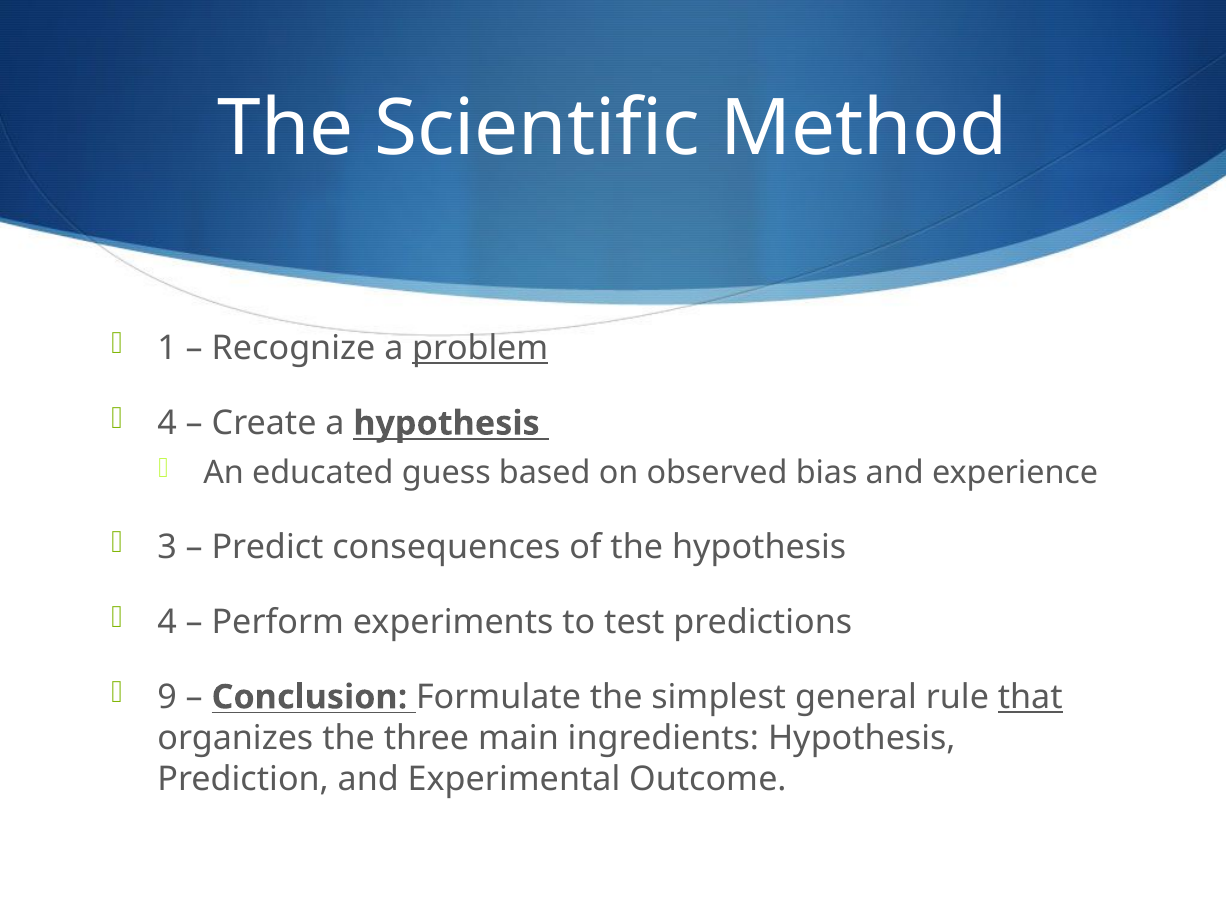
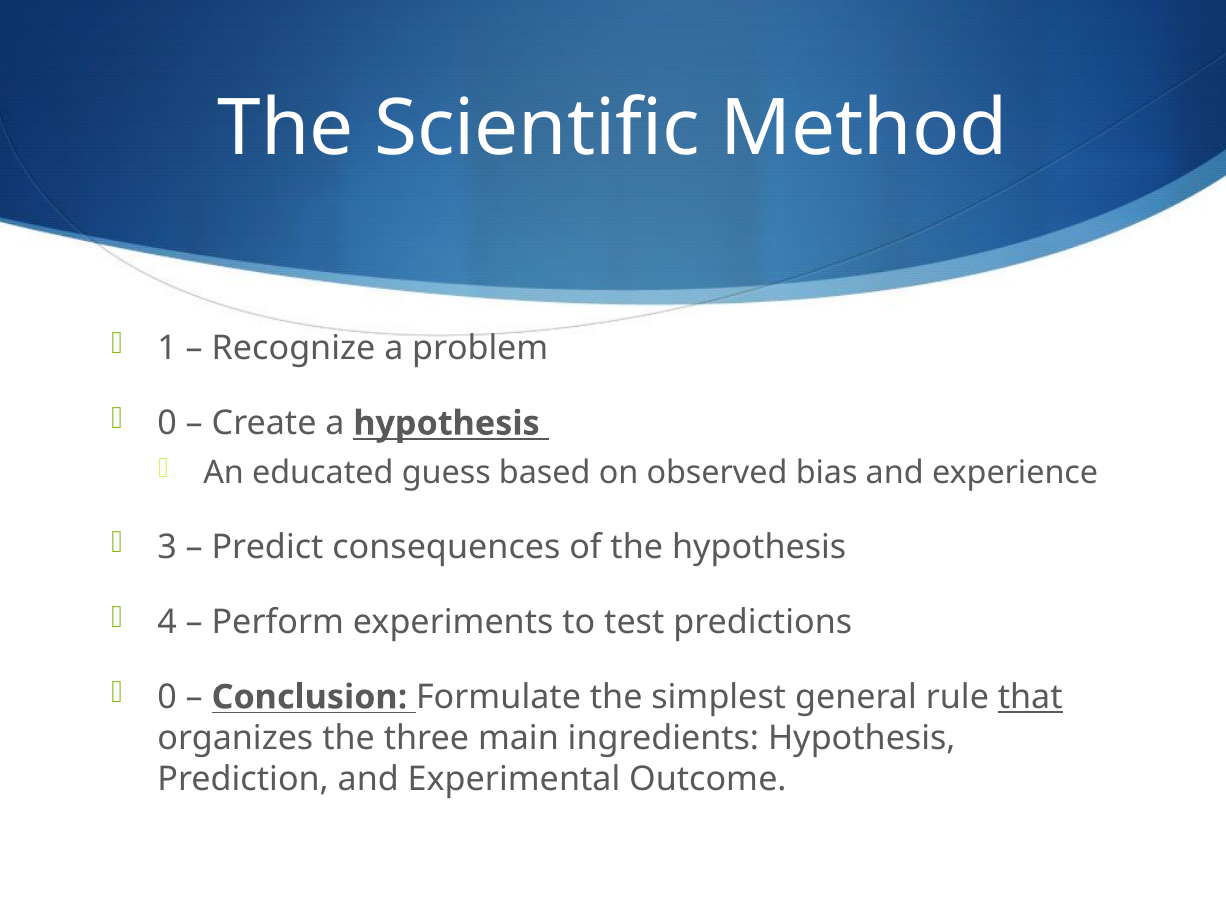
problem underline: present -> none
4 at (167, 424): 4 -> 0
9 at (167, 698): 9 -> 0
